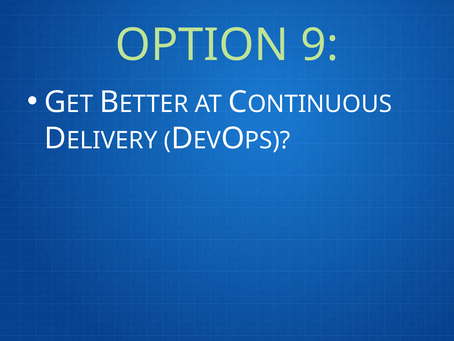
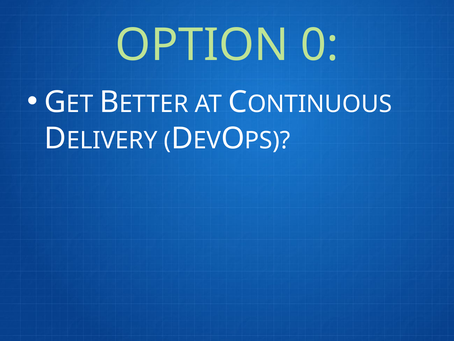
9: 9 -> 0
